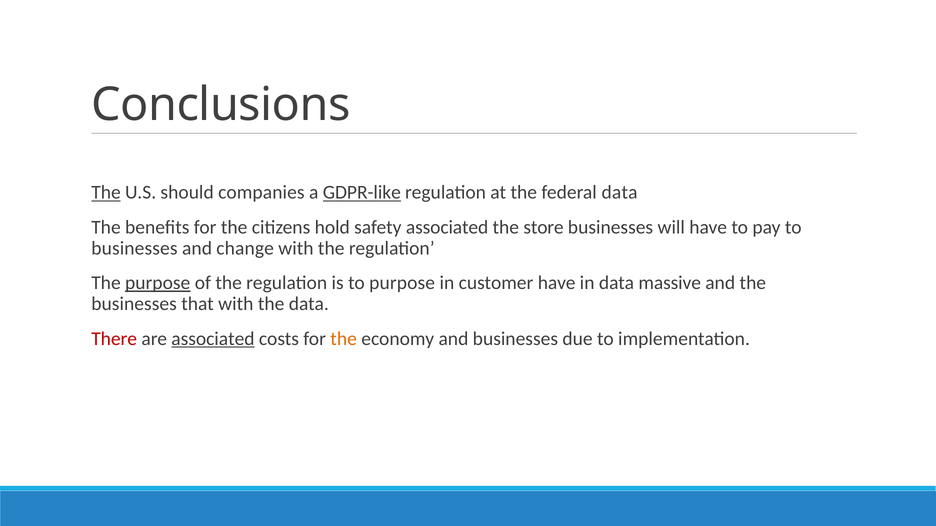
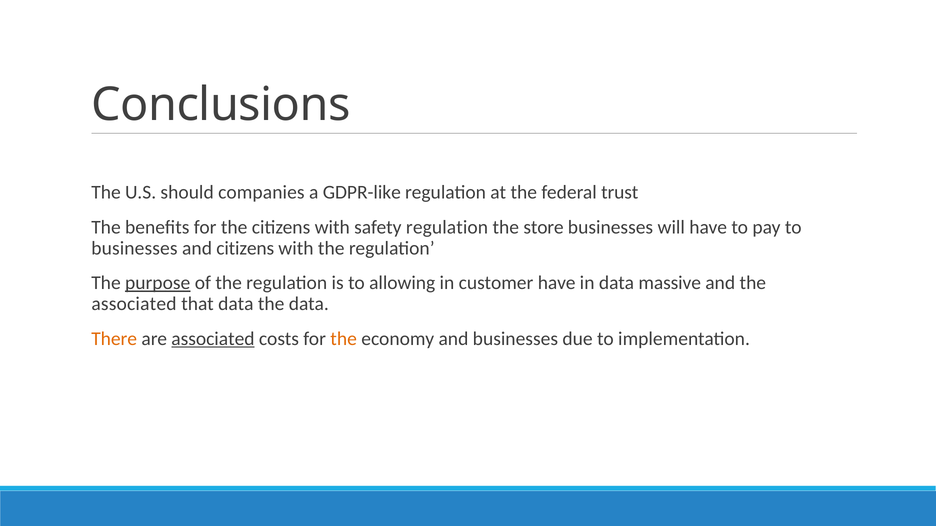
The at (106, 193) underline: present -> none
GDPR-like underline: present -> none
federal data: data -> trust
the citizens hold: hold -> with
safety associated: associated -> regulation
and change: change -> citizens
to purpose: purpose -> allowing
businesses at (134, 304): businesses -> associated
that with: with -> data
There colour: red -> orange
